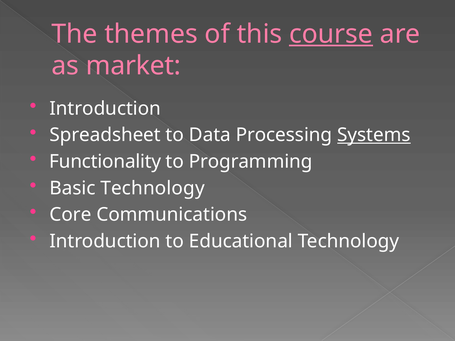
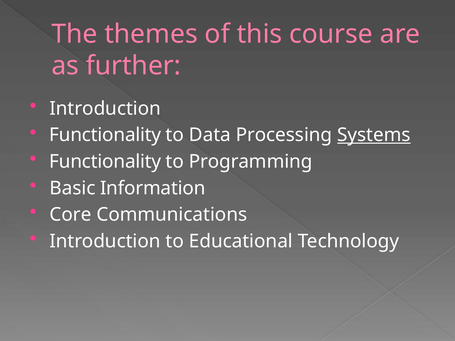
course underline: present -> none
market: market -> further
Spreadsheet at (105, 135): Spreadsheet -> Functionality
Basic Technology: Technology -> Information
